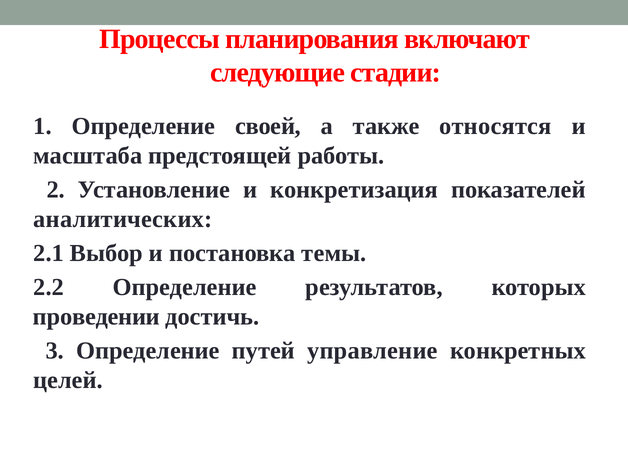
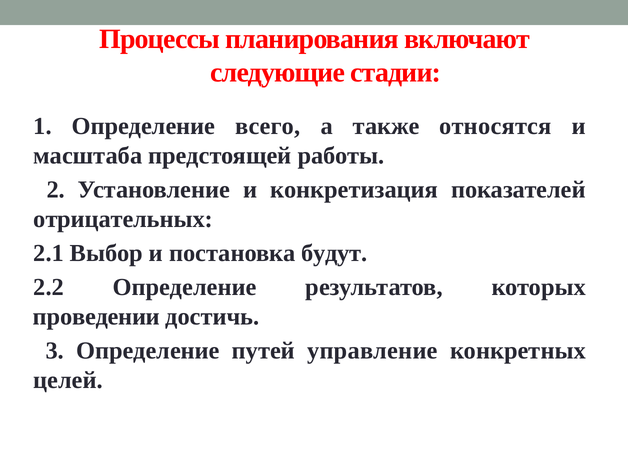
своей: своей -> всего
аналитических: аналитических -> отрицательных
темы: темы -> будут
